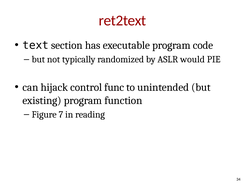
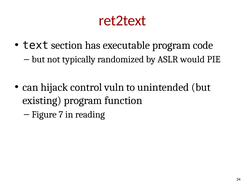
func: func -> vuln
